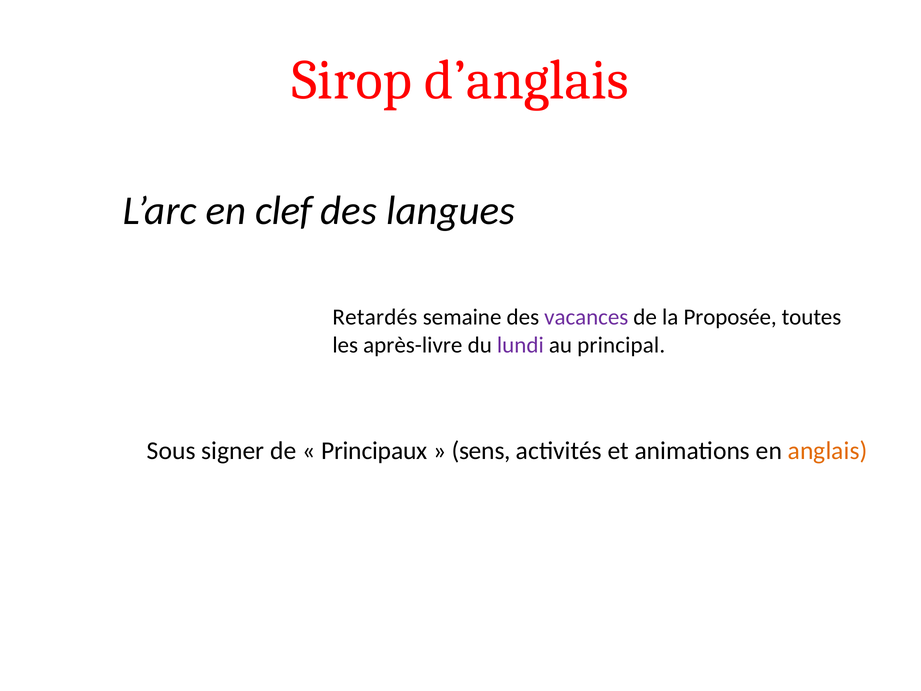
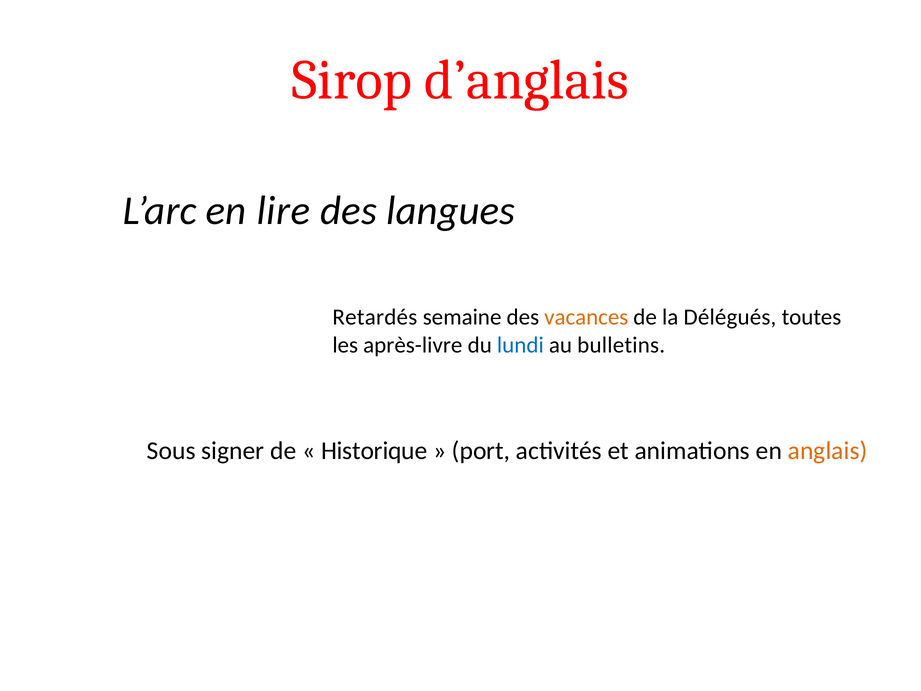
clef: clef -> lire
vacances colour: purple -> orange
Proposée: Proposée -> Délégués
lundi colour: purple -> blue
principal: principal -> bulletins
Principaux: Principaux -> Historique
sens: sens -> port
